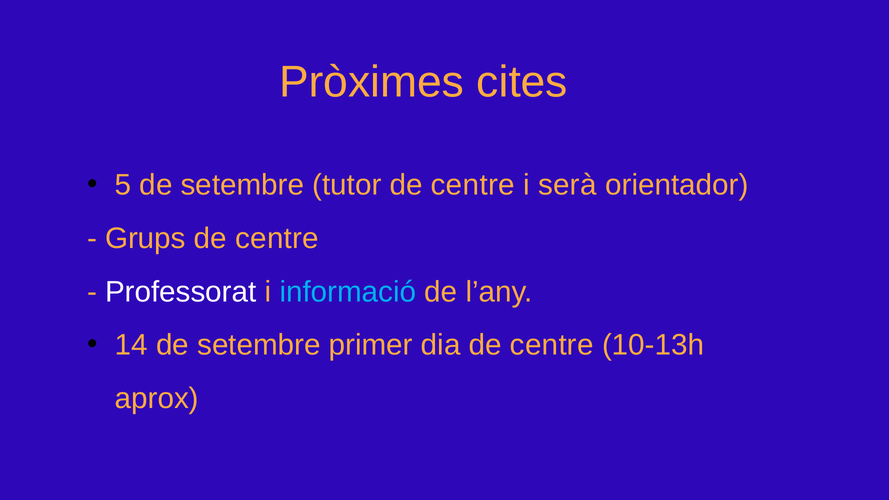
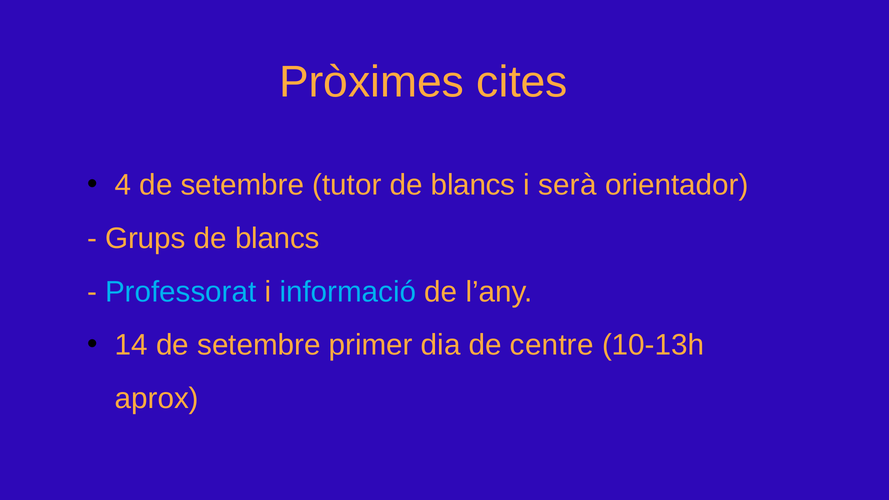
5: 5 -> 4
tutor de centre: centre -> blancs
Grups de centre: centre -> blancs
Professorat colour: white -> light blue
